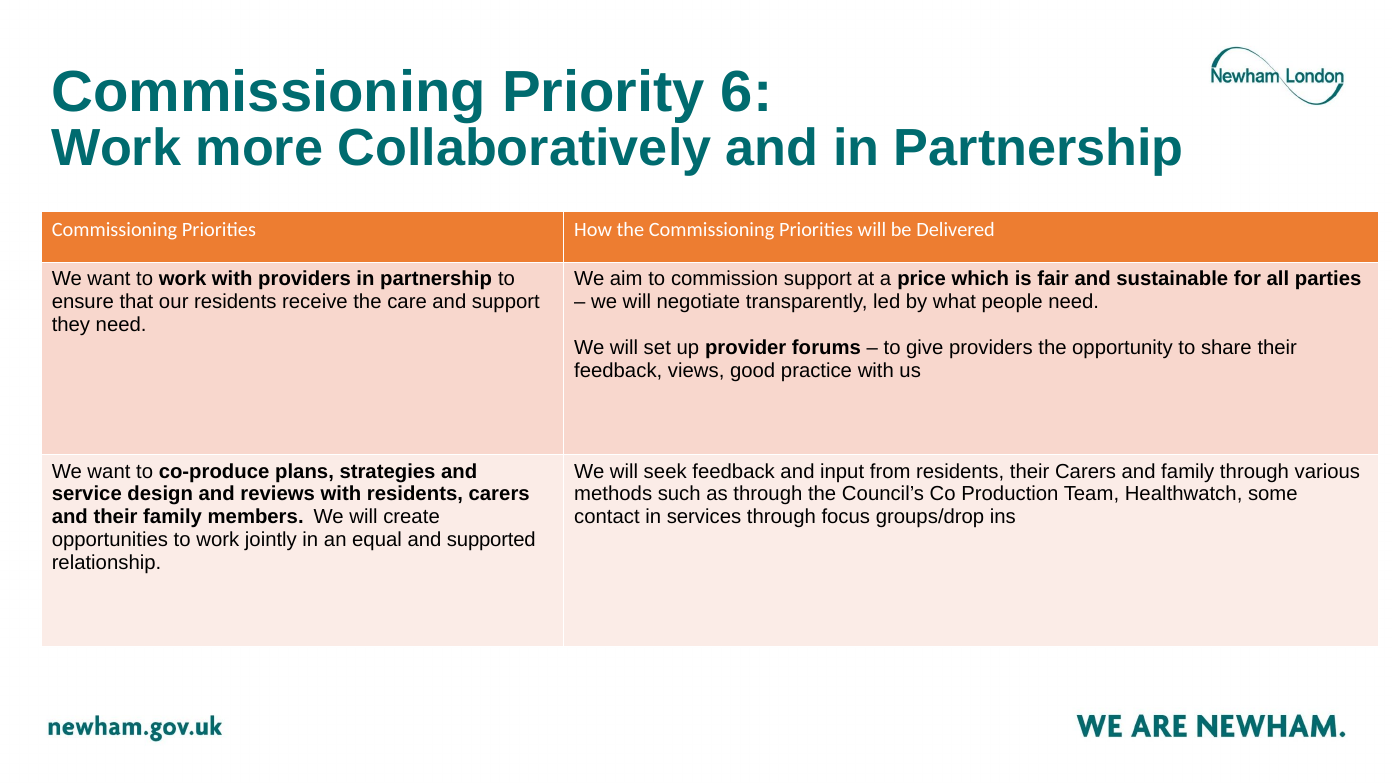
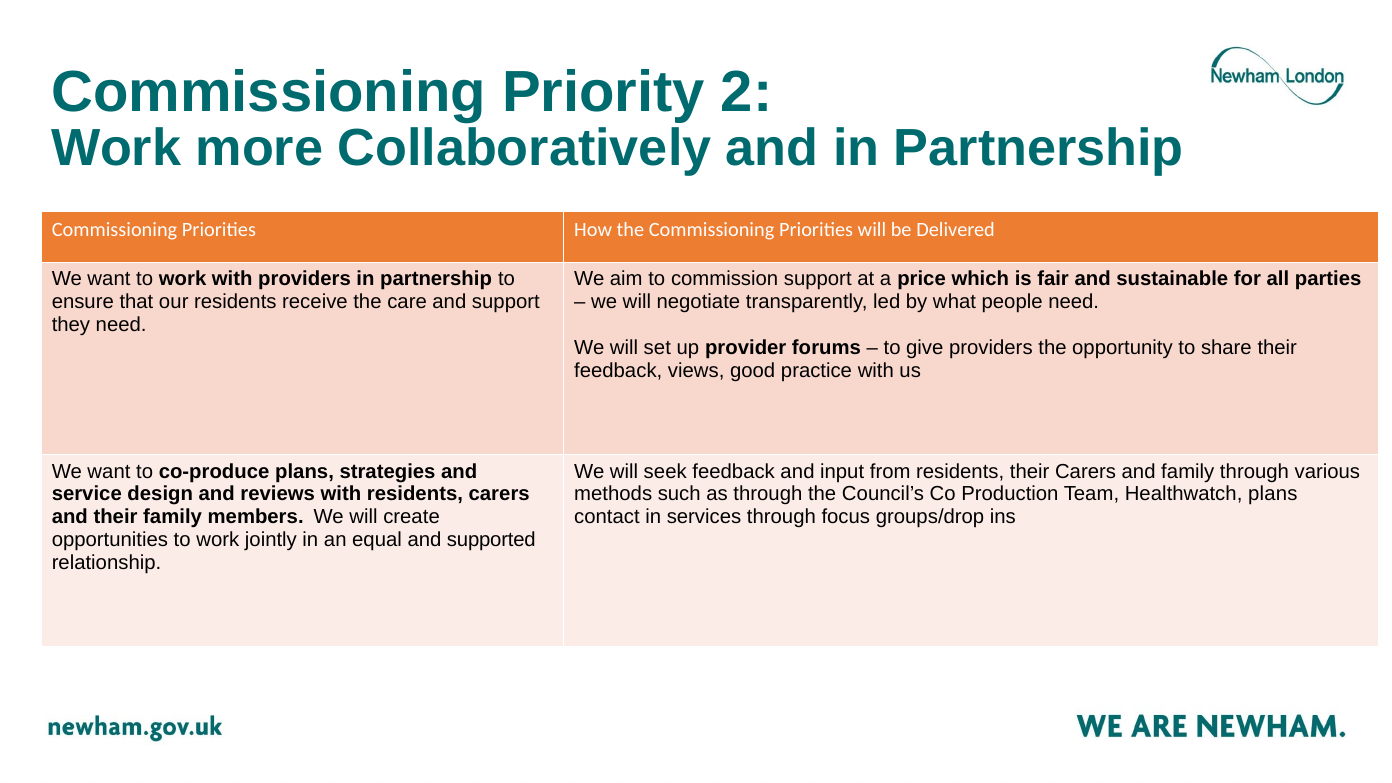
6: 6 -> 2
Healthwatch some: some -> plans
